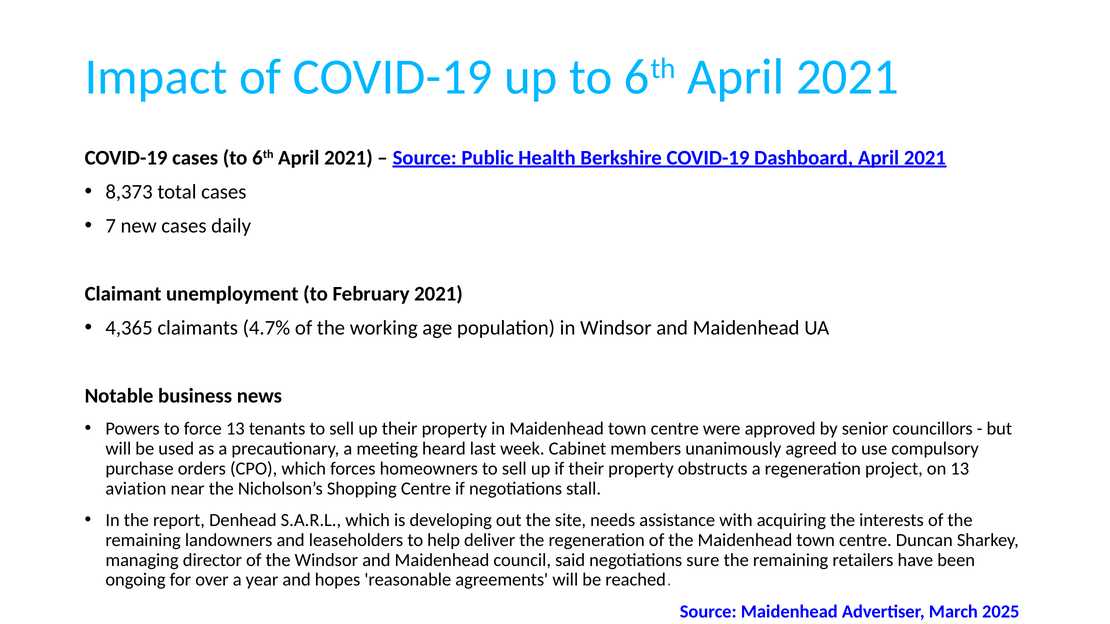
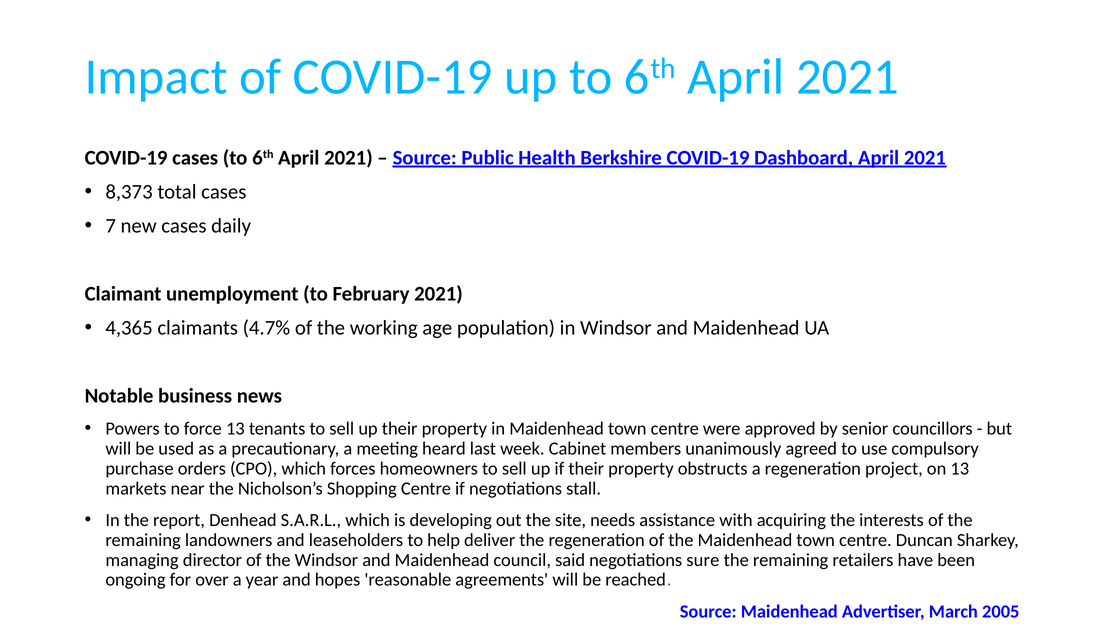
aviation: aviation -> markets
2025: 2025 -> 2005
